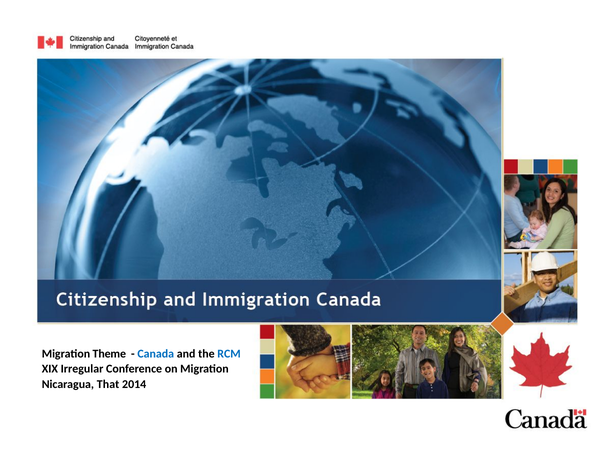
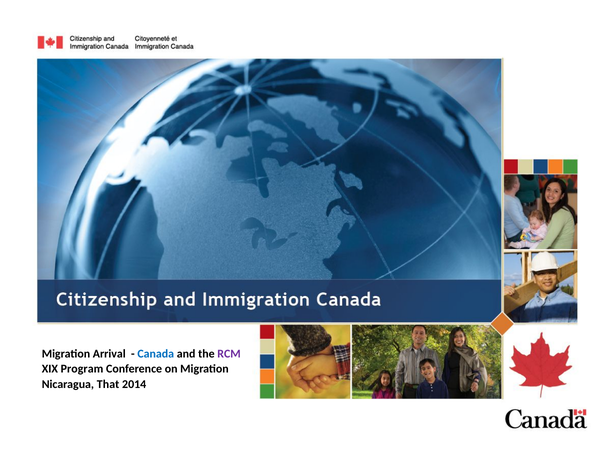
Theme: Theme -> Arrival
RCM colour: blue -> purple
Irregular: Irregular -> Program
